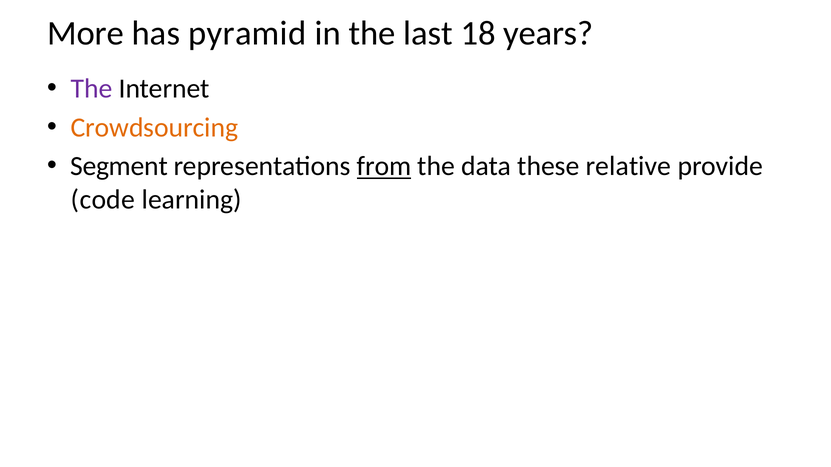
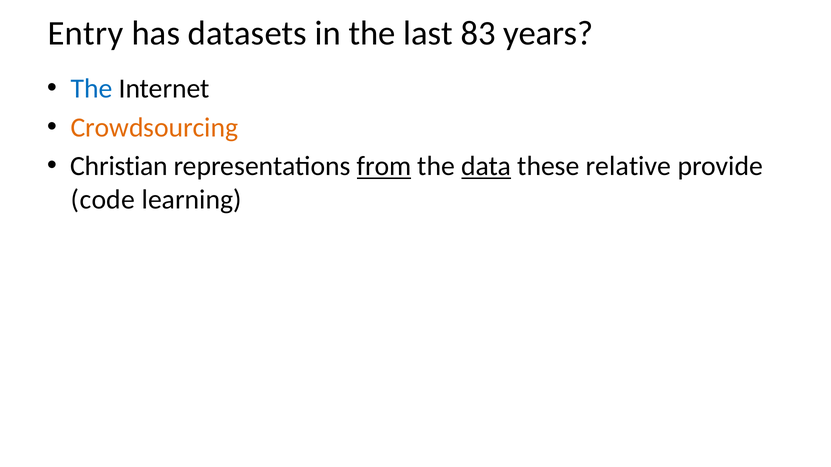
More: More -> Entry
pyramid: pyramid -> datasets
18: 18 -> 83
The at (91, 89) colour: purple -> blue
Segment: Segment -> Christian
data underline: none -> present
